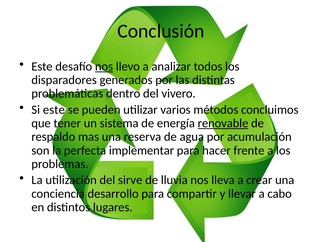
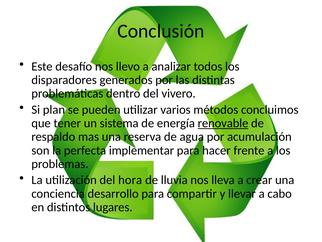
nos at (104, 66) underline: present -> none
Si este: este -> plan
sirve: sirve -> hora
